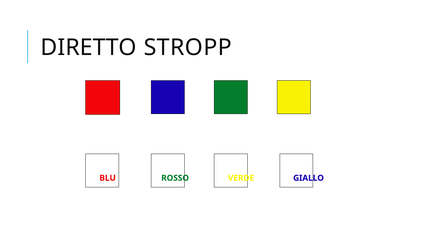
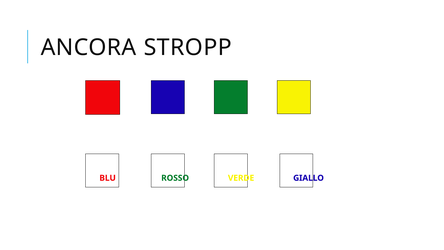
DIRETTO: DIRETTO -> ANCORA
